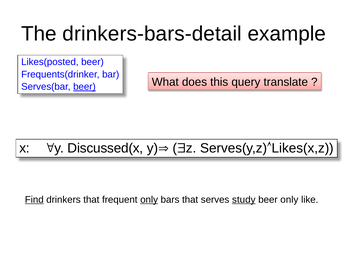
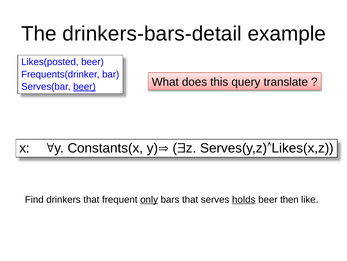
Discussed(x: Discussed(x -> Constants(x
Find underline: present -> none
study: study -> holds
beer only: only -> then
